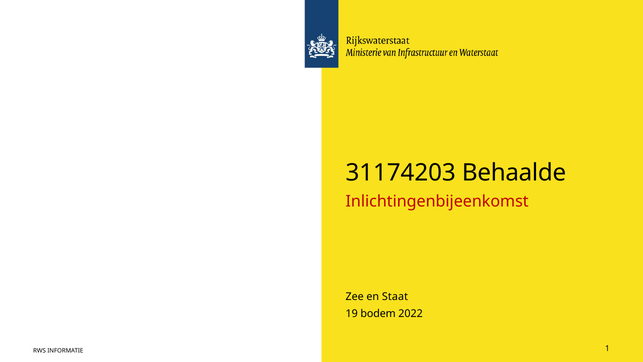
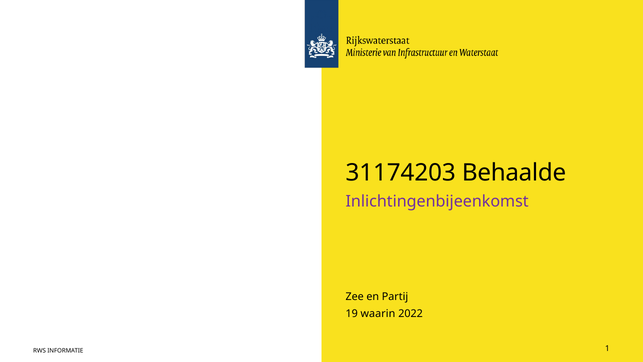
Inlichtingenbijeenkomst colour: red -> purple
Staat: Staat -> Partij
bodem: bodem -> waarin
